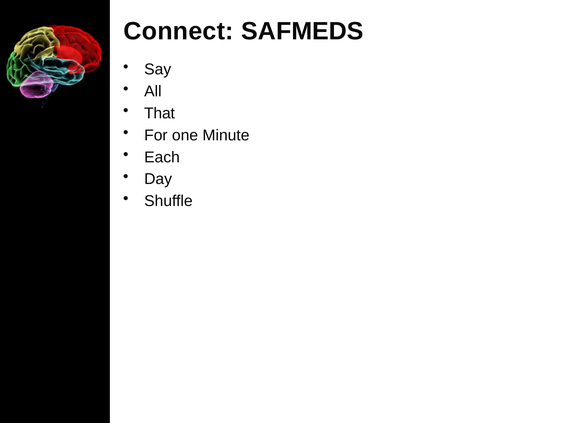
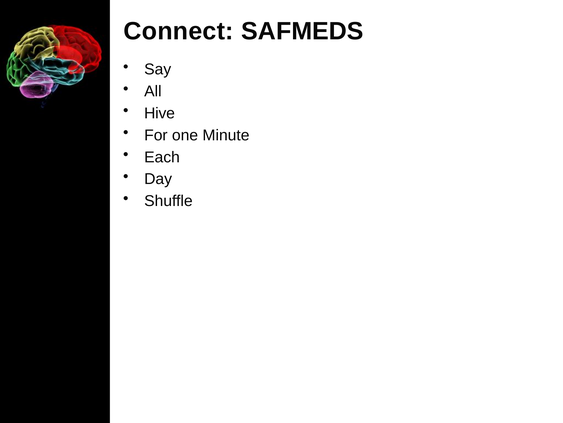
That: That -> Hive
